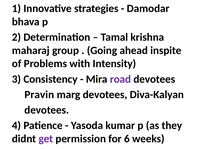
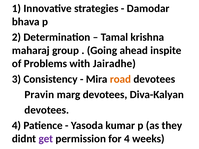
Intensity: Intensity -> Jairadhe
road colour: purple -> orange
for 6: 6 -> 4
